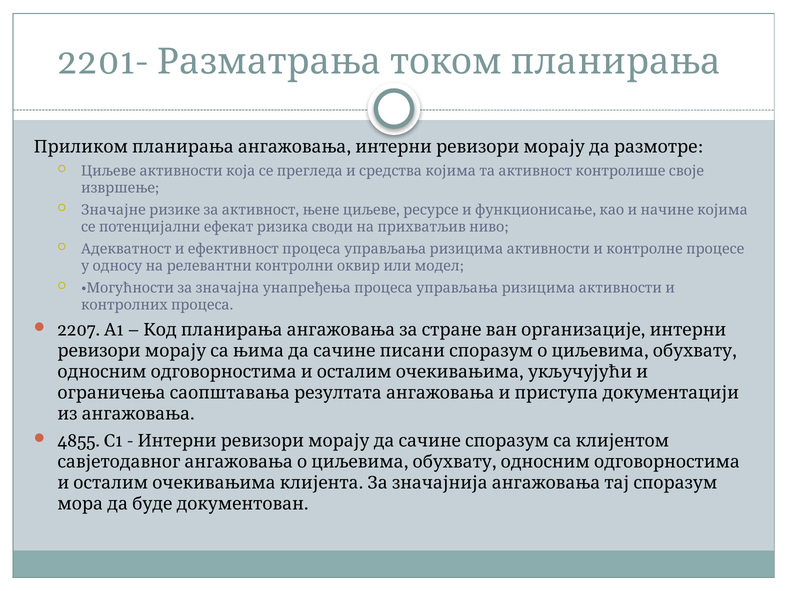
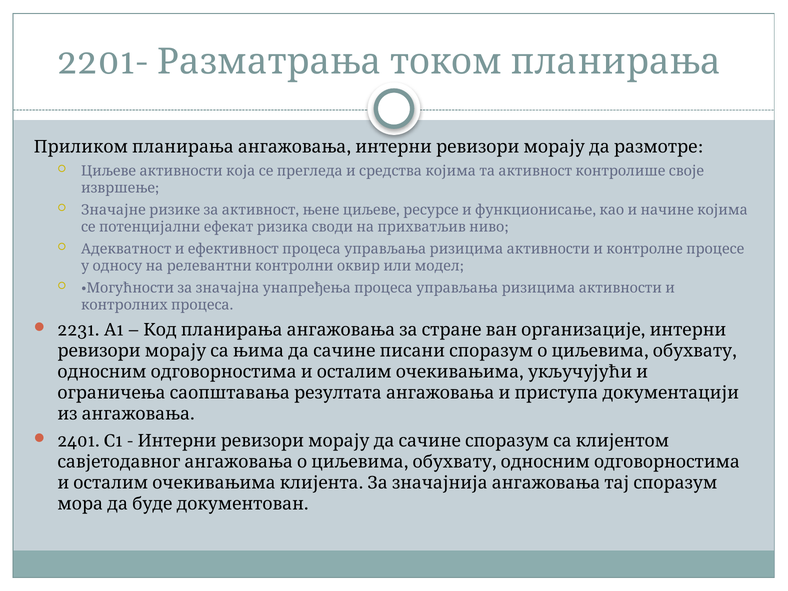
2207: 2207 -> 2231
4855: 4855 -> 2401
